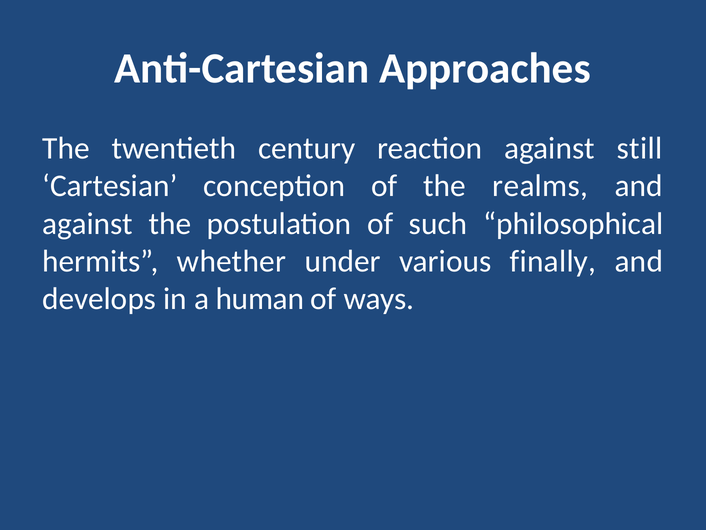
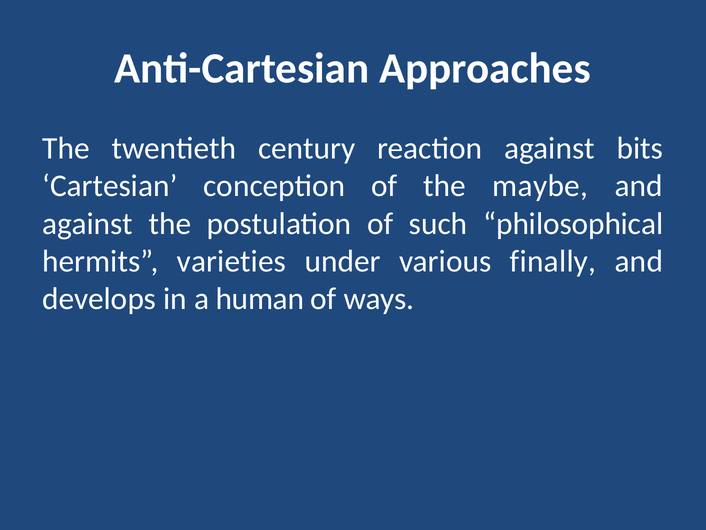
still: still -> bits
realms: realms -> maybe
whether: whether -> varieties
